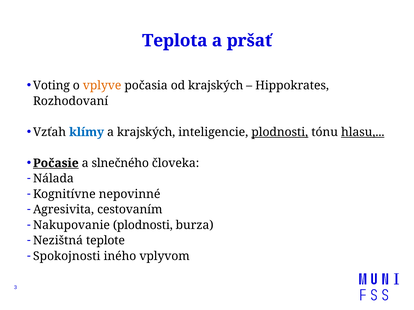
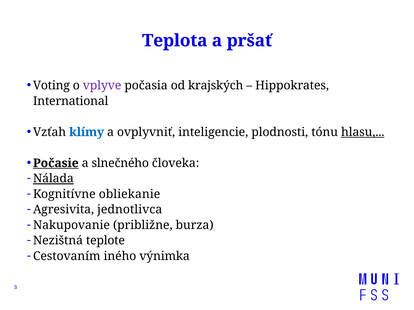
vplyve colour: orange -> purple
Rozhodovaní: Rozhodovaní -> International
a krajských: krajských -> ovplyvniť
plodnosti at (280, 132) underline: present -> none
Nálada underline: none -> present
nepovinné: nepovinné -> obliekanie
cestovaním: cestovaním -> jednotlivca
Nakupovanie plodnosti: plodnosti -> približne
Spokojnosti: Spokojnosti -> Cestovaním
vplyvom: vplyvom -> výnimka
